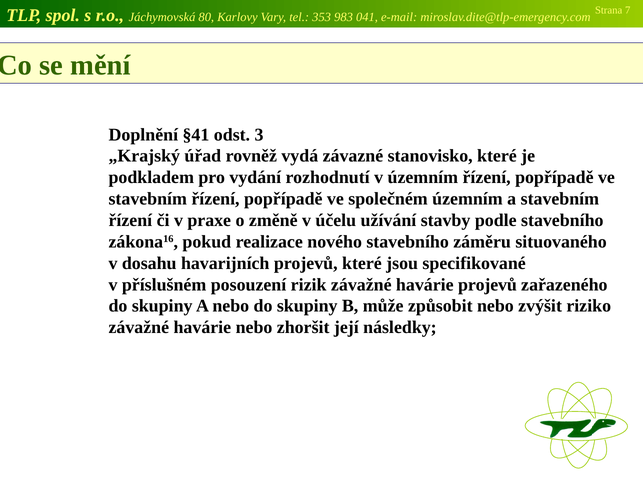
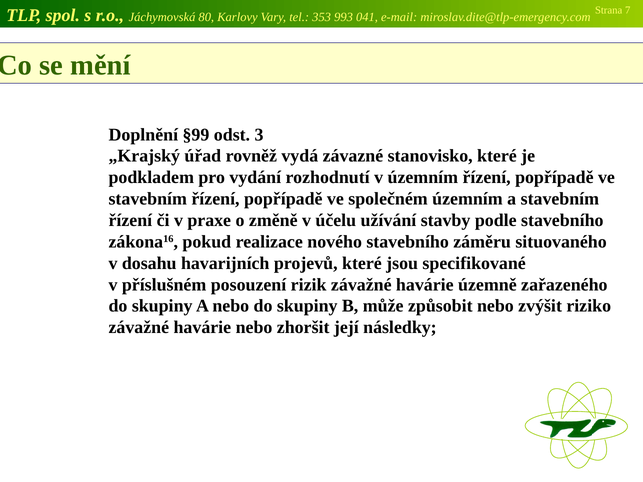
983: 983 -> 993
§41: §41 -> §99
havárie projevů: projevů -> územně
